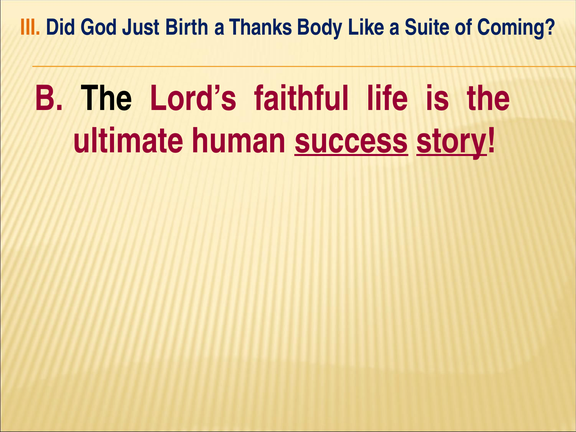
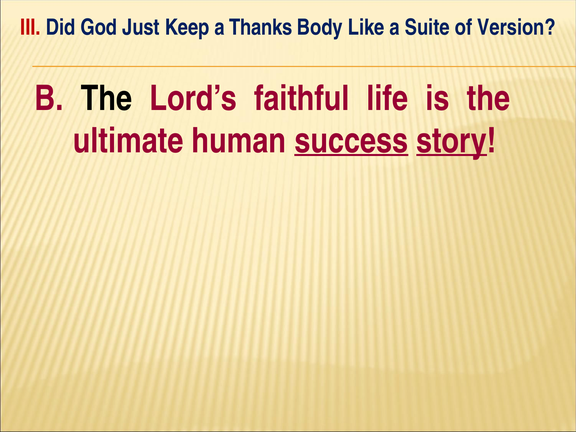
III colour: orange -> red
Birth: Birth -> Keep
Coming: Coming -> Version
